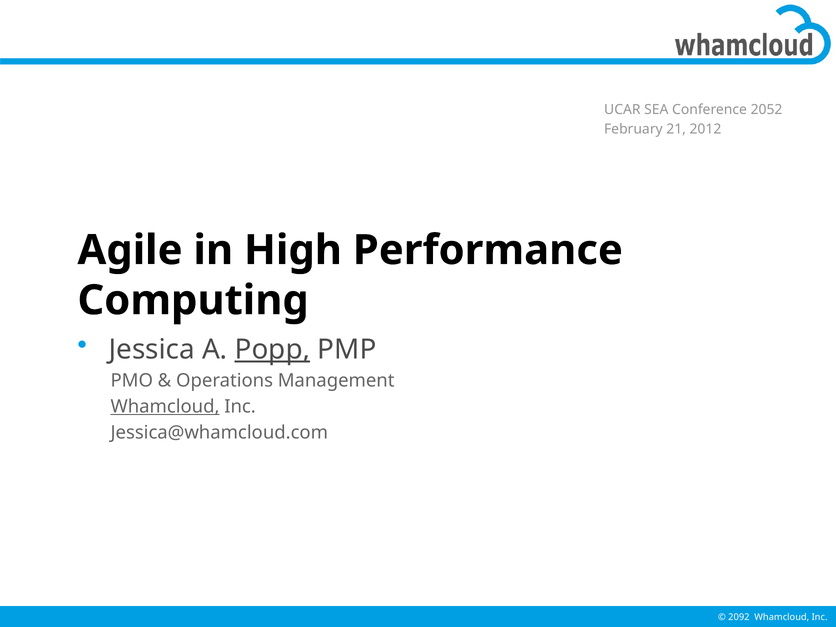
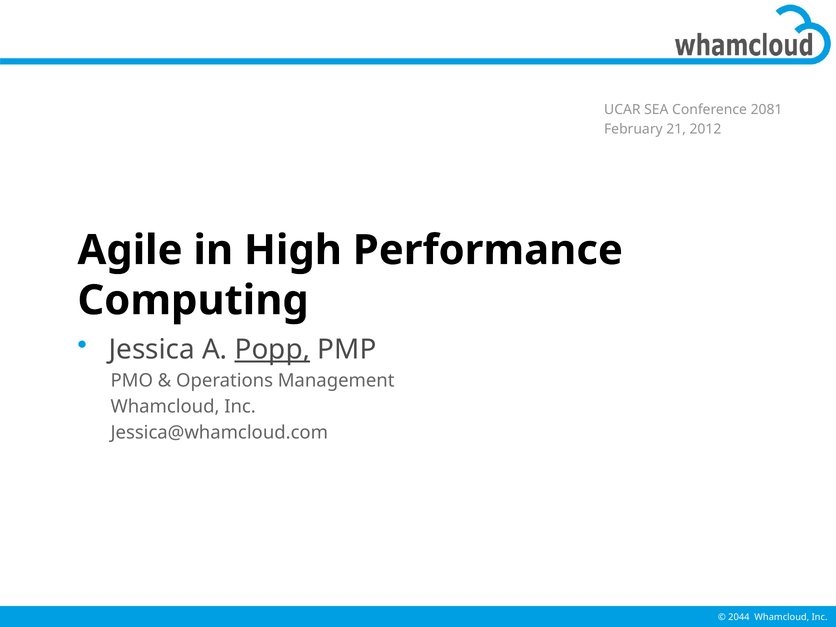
2052: 2052 -> 2081
Whamcloud at (165, 406) underline: present -> none
2092: 2092 -> 2044
